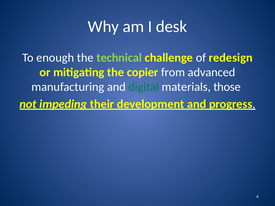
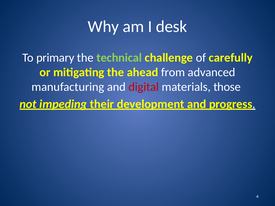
enough: enough -> primary
redesign: redesign -> carefully
copier: copier -> ahead
digital colour: green -> red
